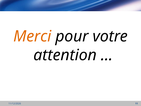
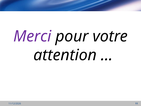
Merci colour: orange -> purple
